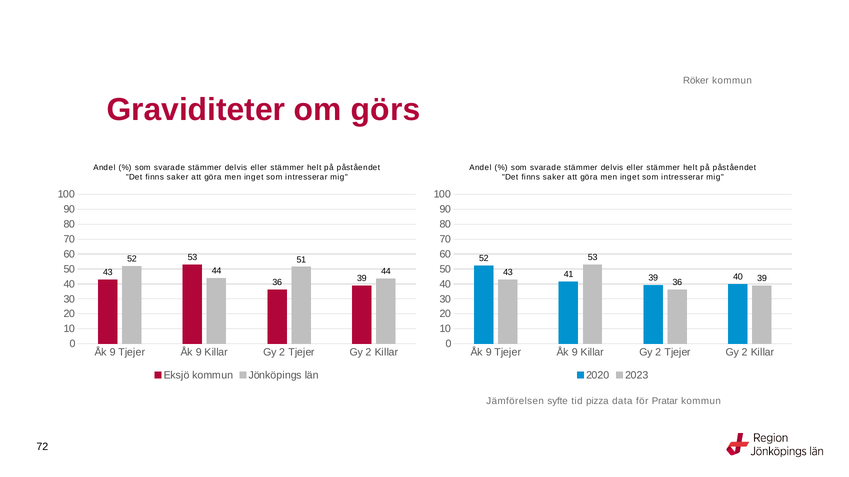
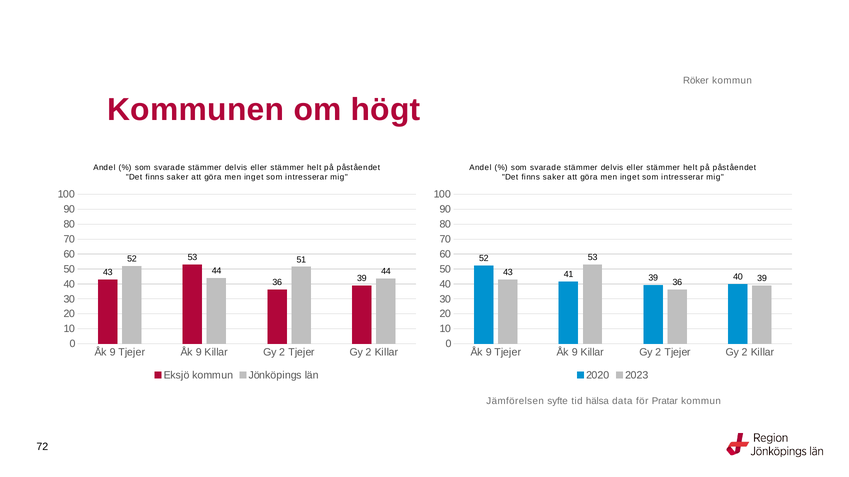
Graviditeter: Graviditeter -> Kommunen
görs: görs -> högt
pizza: pizza -> hälsa
